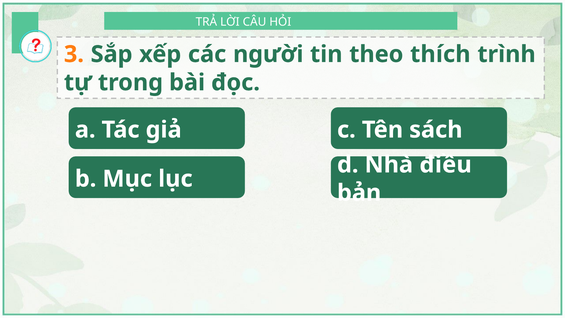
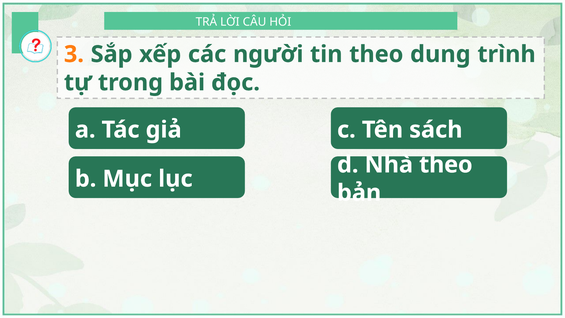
thích: thích -> dung
Nhà điều: điều -> theo
